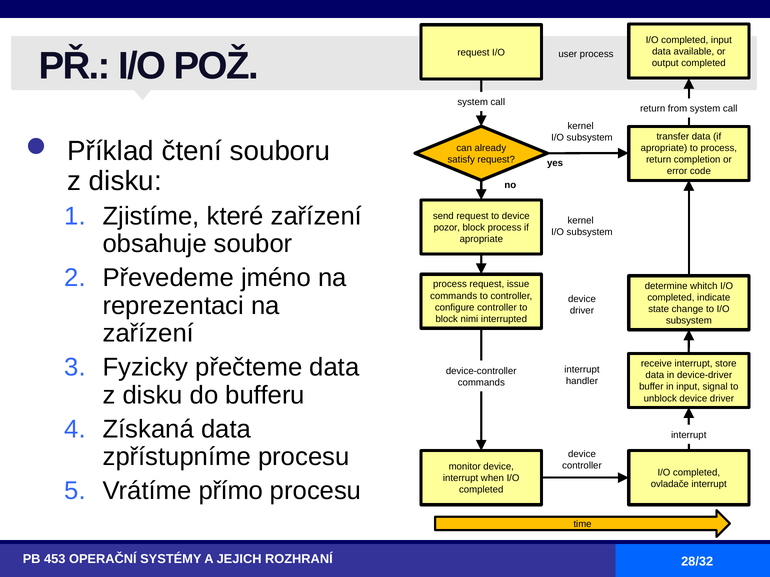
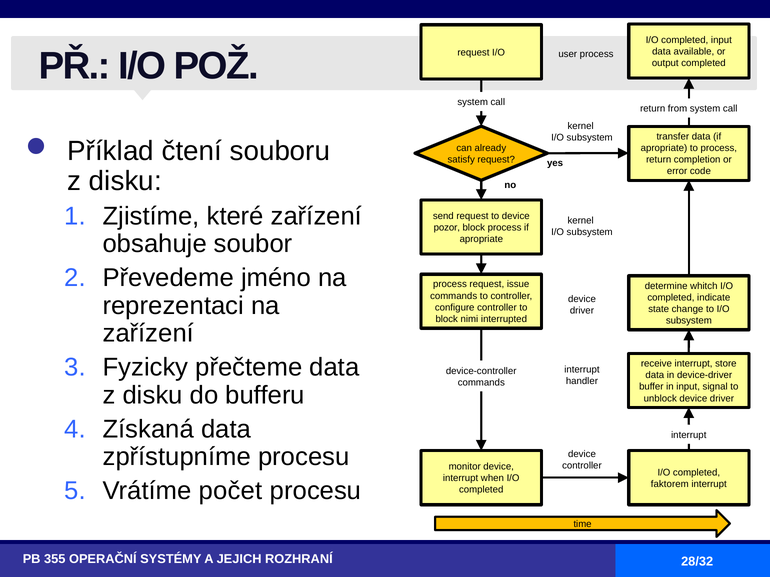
přímo: přímo -> počet
ovladače: ovladače -> faktorem
453: 453 -> 355
